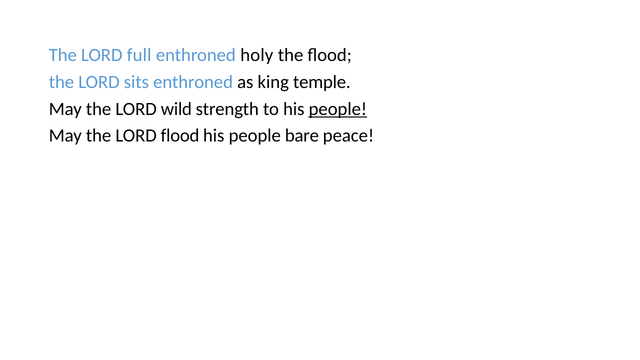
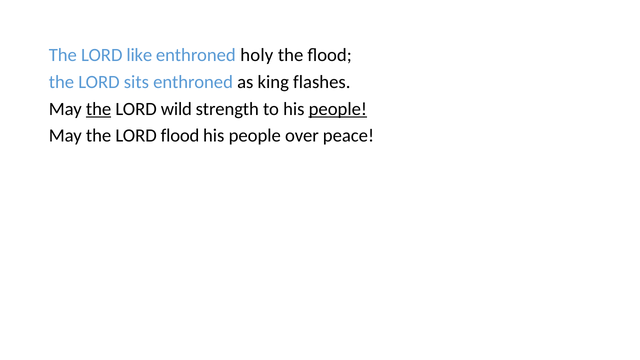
full: full -> like
temple: temple -> flashes
the at (99, 109) underline: none -> present
bare: bare -> over
